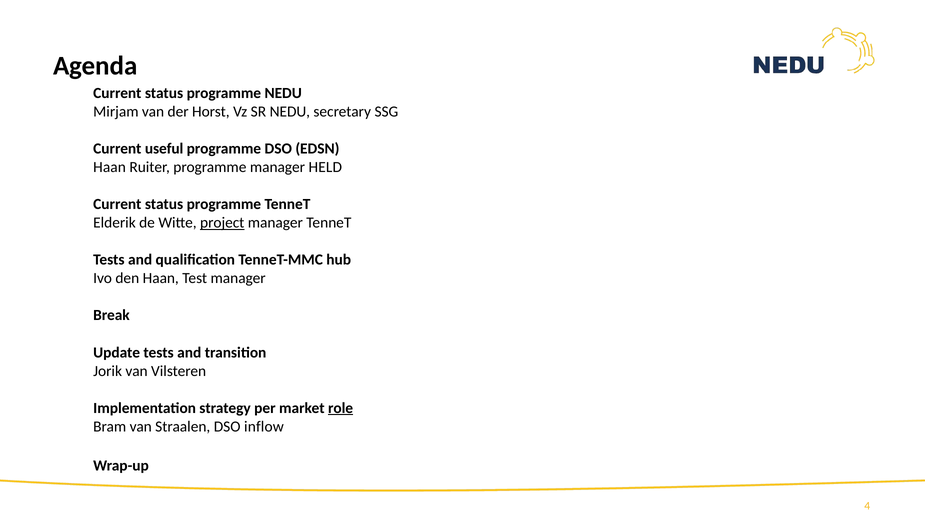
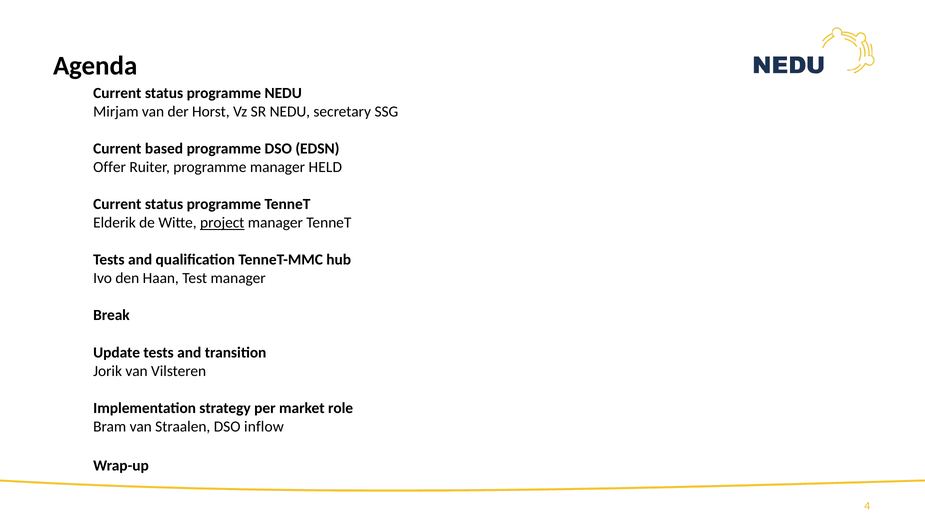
useful: useful -> based
Haan at (110, 167): Haan -> Offer
role underline: present -> none
